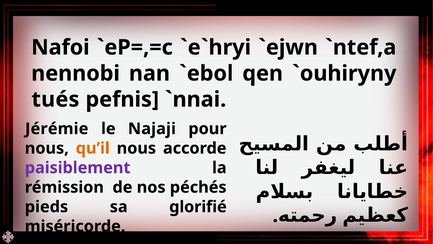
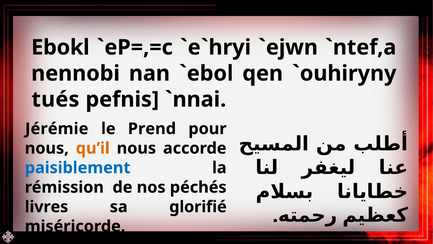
Nafoi: Nafoi -> Ebokl
Najaji: Najaji -> Prend
paisiblement colour: purple -> blue
pieds: pieds -> livres
